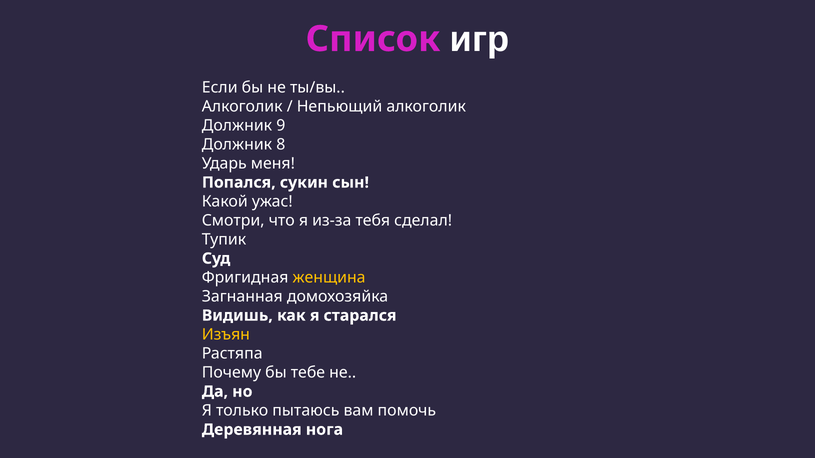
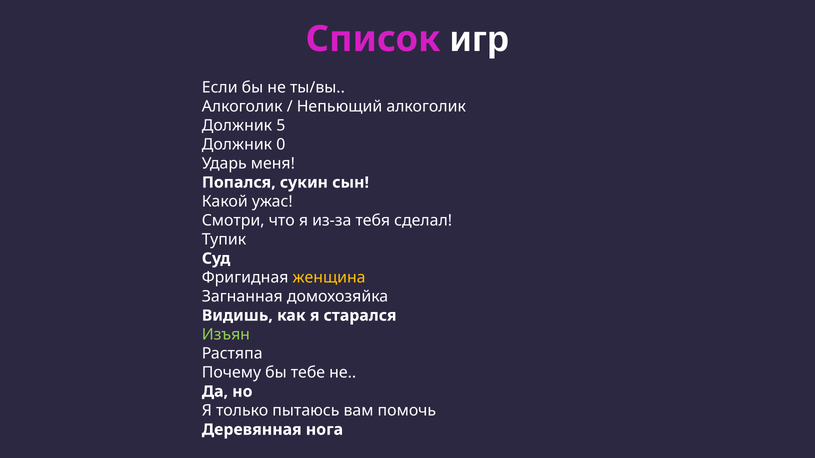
9: 9 -> 5
8: 8 -> 0
Изъян colour: yellow -> light green
